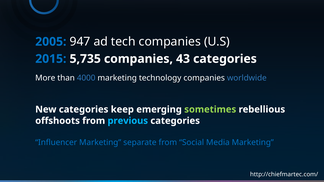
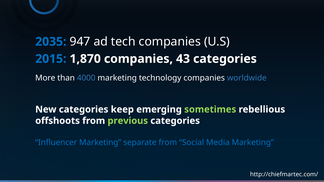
2005: 2005 -> 2035
5,735: 5,735 -> 1,870
previous colour: light blue -> light green
